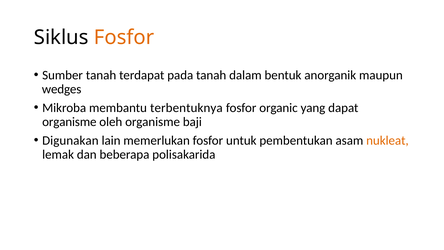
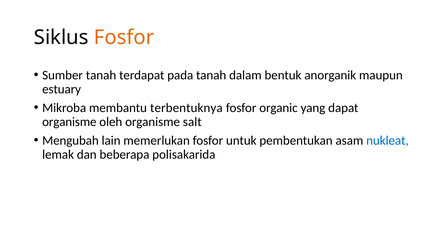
wedges: wedges -> estuary
baji: baji -> salt
Digunakan: Digunakan -> Mengubah
nukleat colour: orange -> blue
